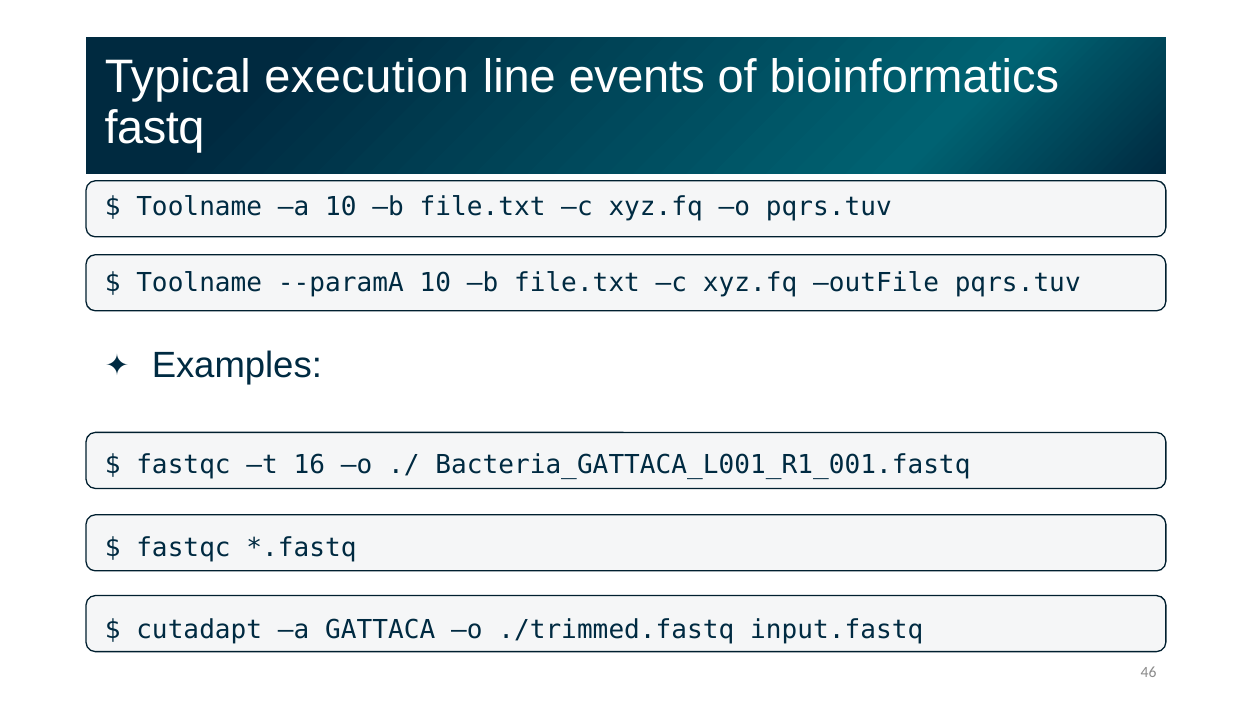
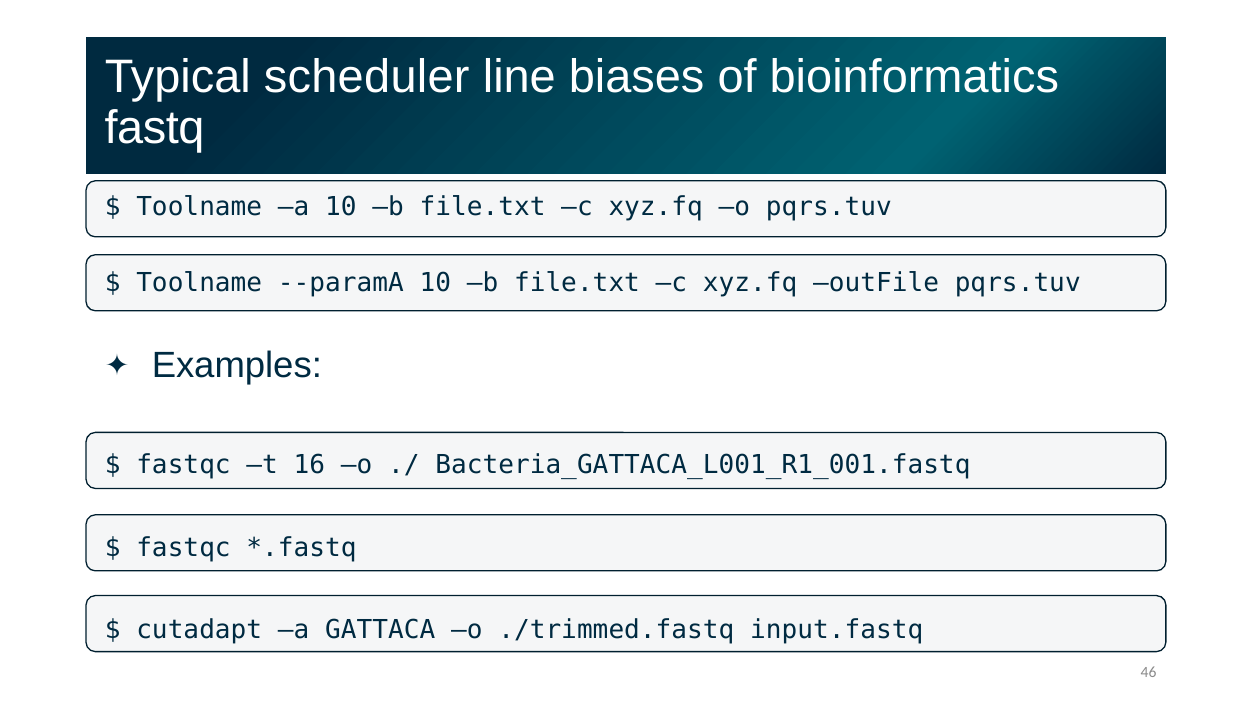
execution: execution -> scheduler
events: events -> biases
